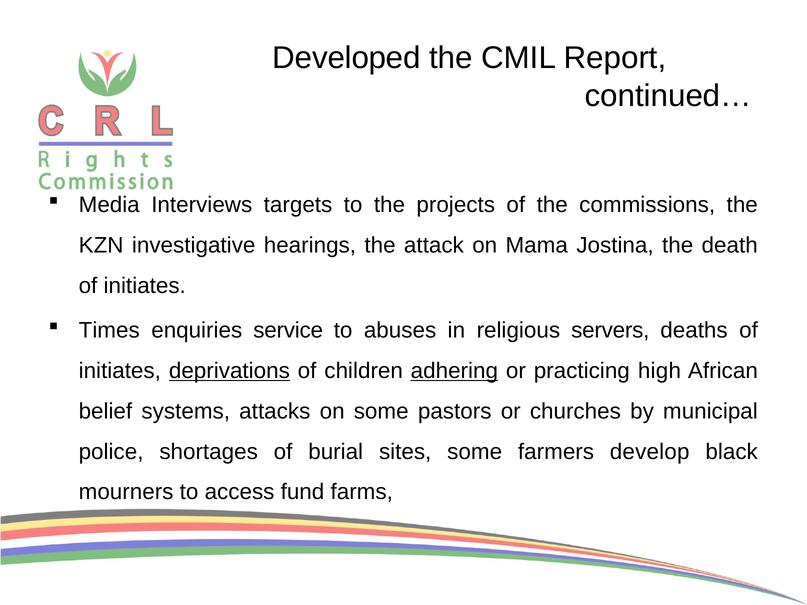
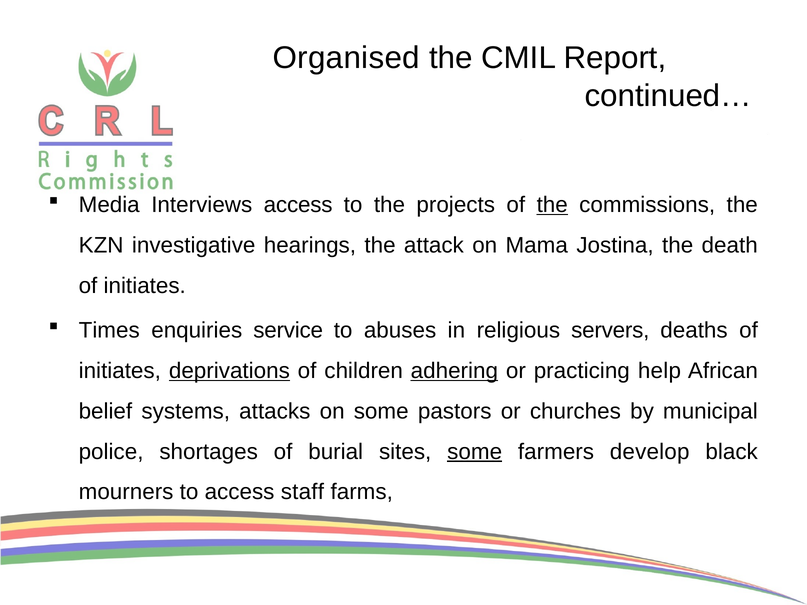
Developed: Developed -> Organised
Interviews targets: targets -> access
the at (552, 205) underline: none -> present
high: high -> help
some at (475, 452) underline: none -> present
fund: fund -> staff
